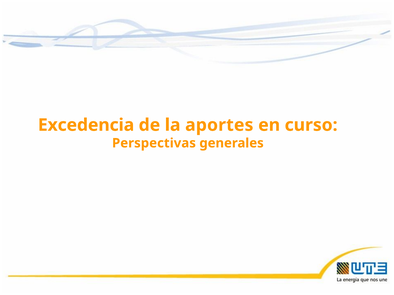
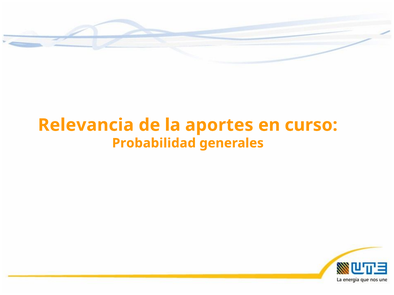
Excedencia: Excedencia -> Relevancia
Perspectivas: Perspectivas -> Probabilidad
